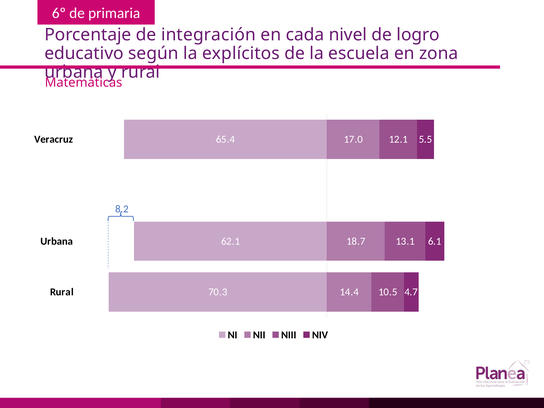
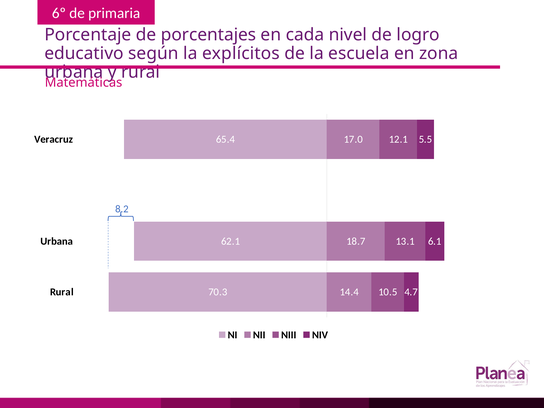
integración: integración -> porcentajes
